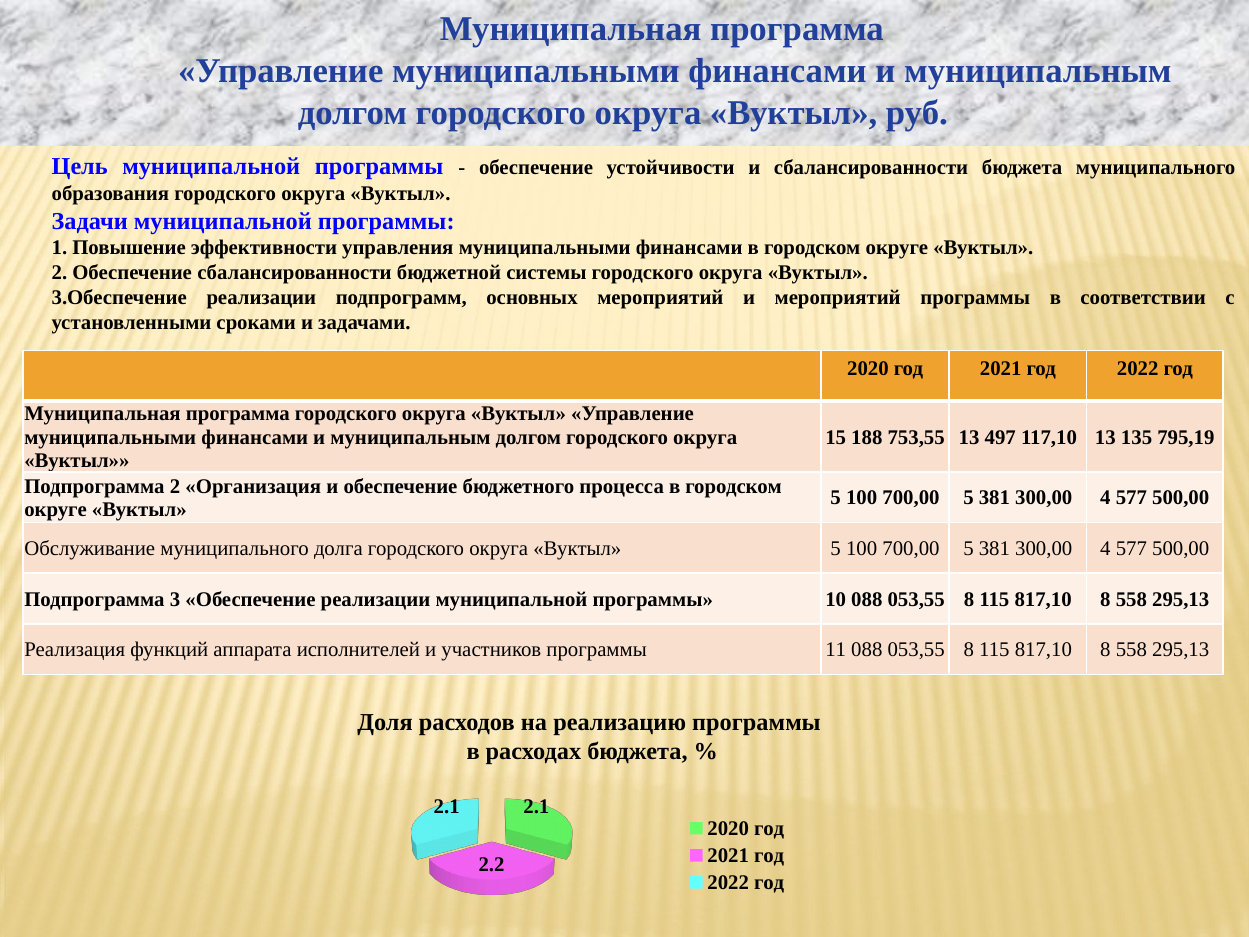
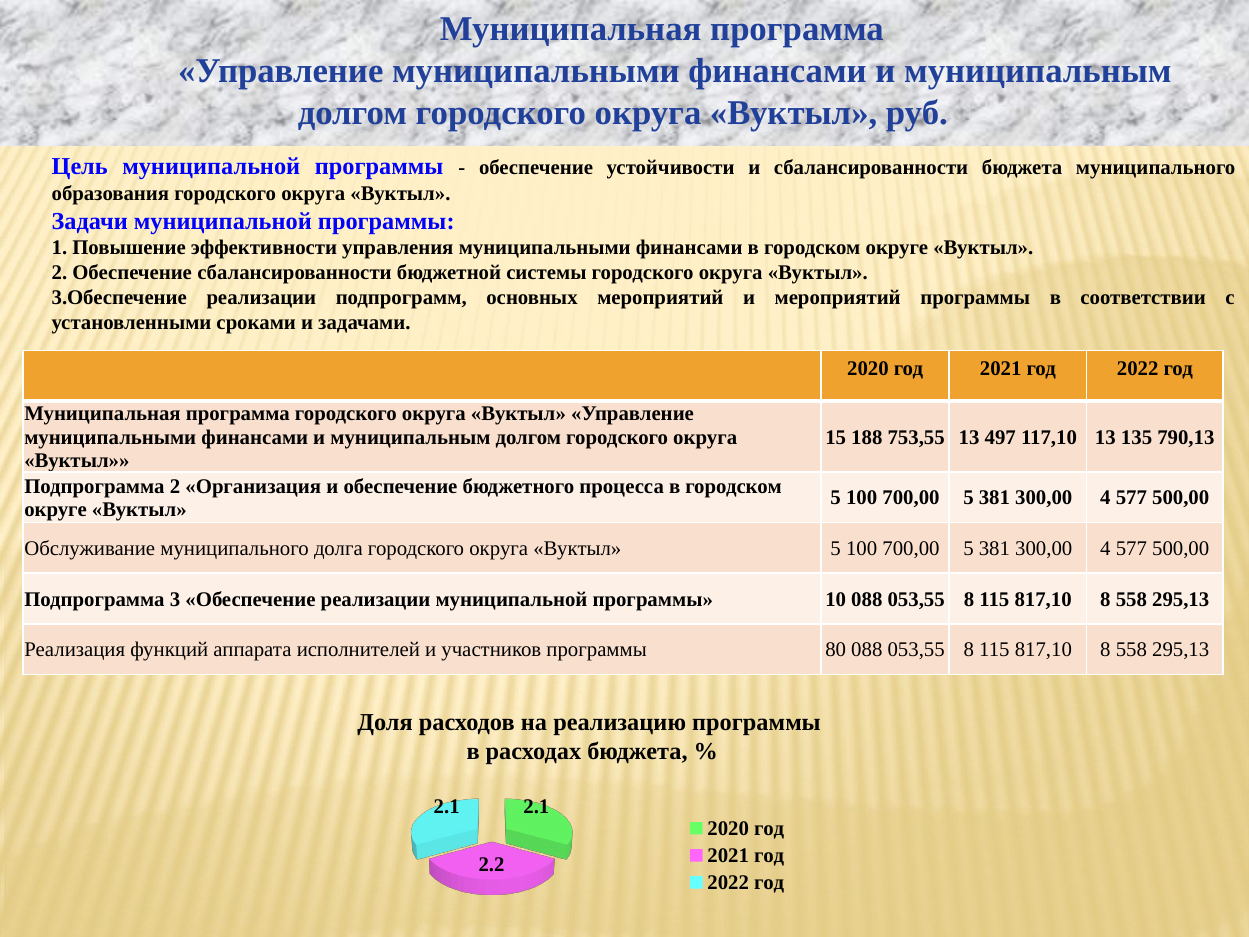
795,19: 795,19 -> 790,13
11: 11 -> 80
